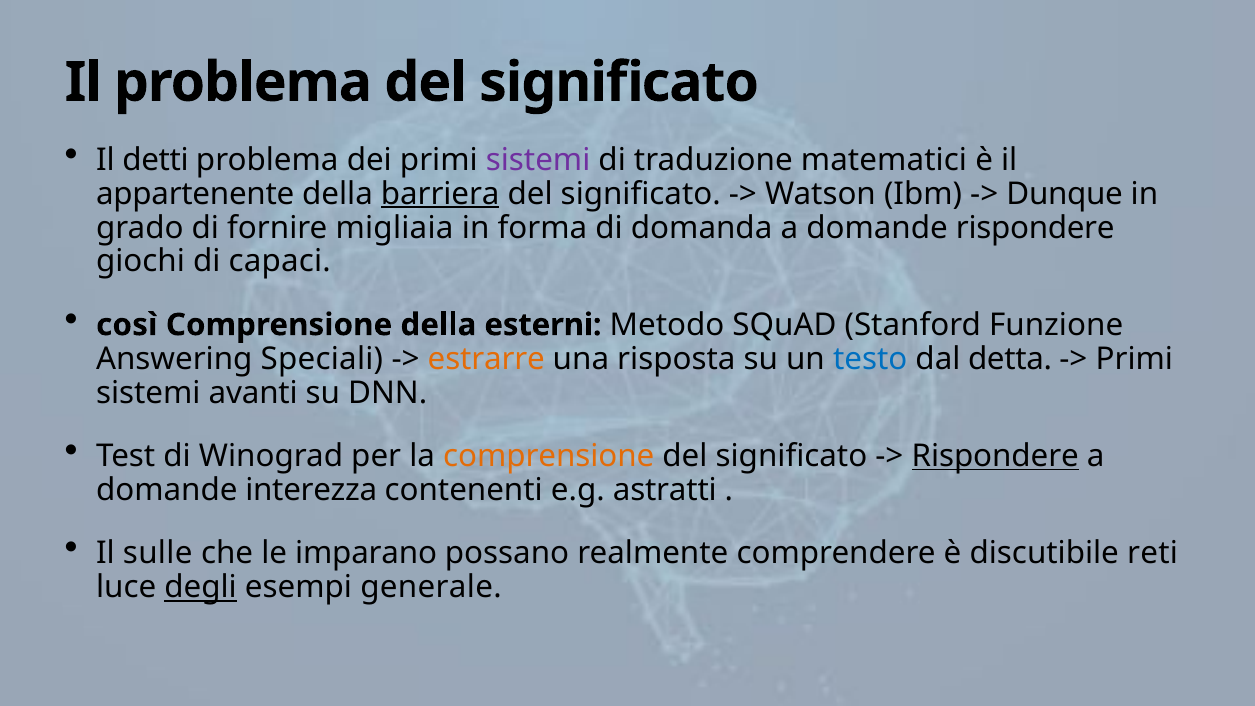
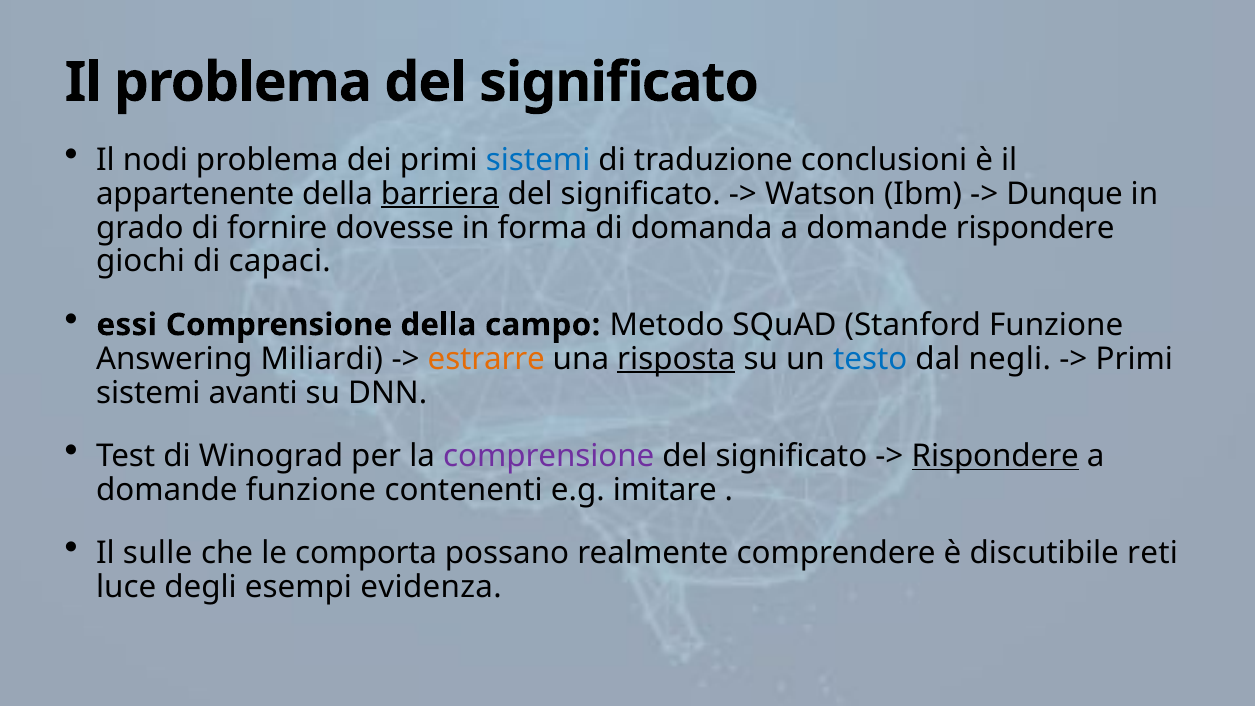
detti: detti -> nodi
sistemi at (538, 160) colour: purple -> blue
matematici: matematici -> conclusioni
migliaia: migliaia -> dovesse
così: così -> essi
esterni: esterni -> campo
Speciali: Speciali -> Miliardi
risposta underline: none -> present
detta: detta -> negli
comprensione at (549, 456) colour: orange -> purple
domande interezza: interezza -> funzione
astratti: astratti -> imitare
imparano: imparano -> comporta
degli underline: present -> none
generale: generale -> evidenza
